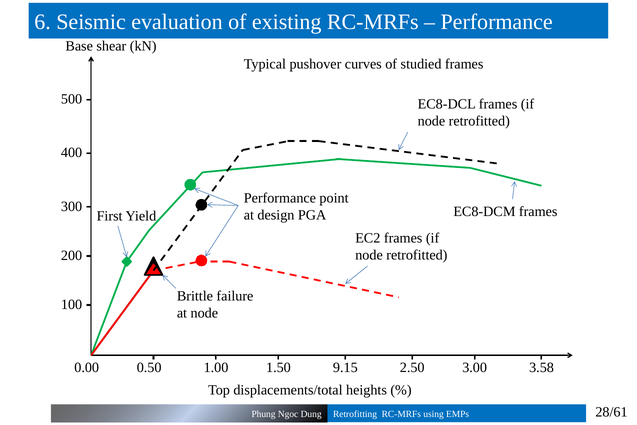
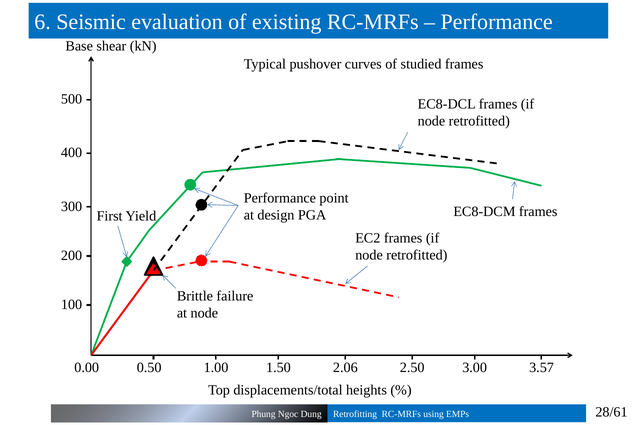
9.15: 9.15 -> 2.06
3.58: 3.58 -> 3.57
